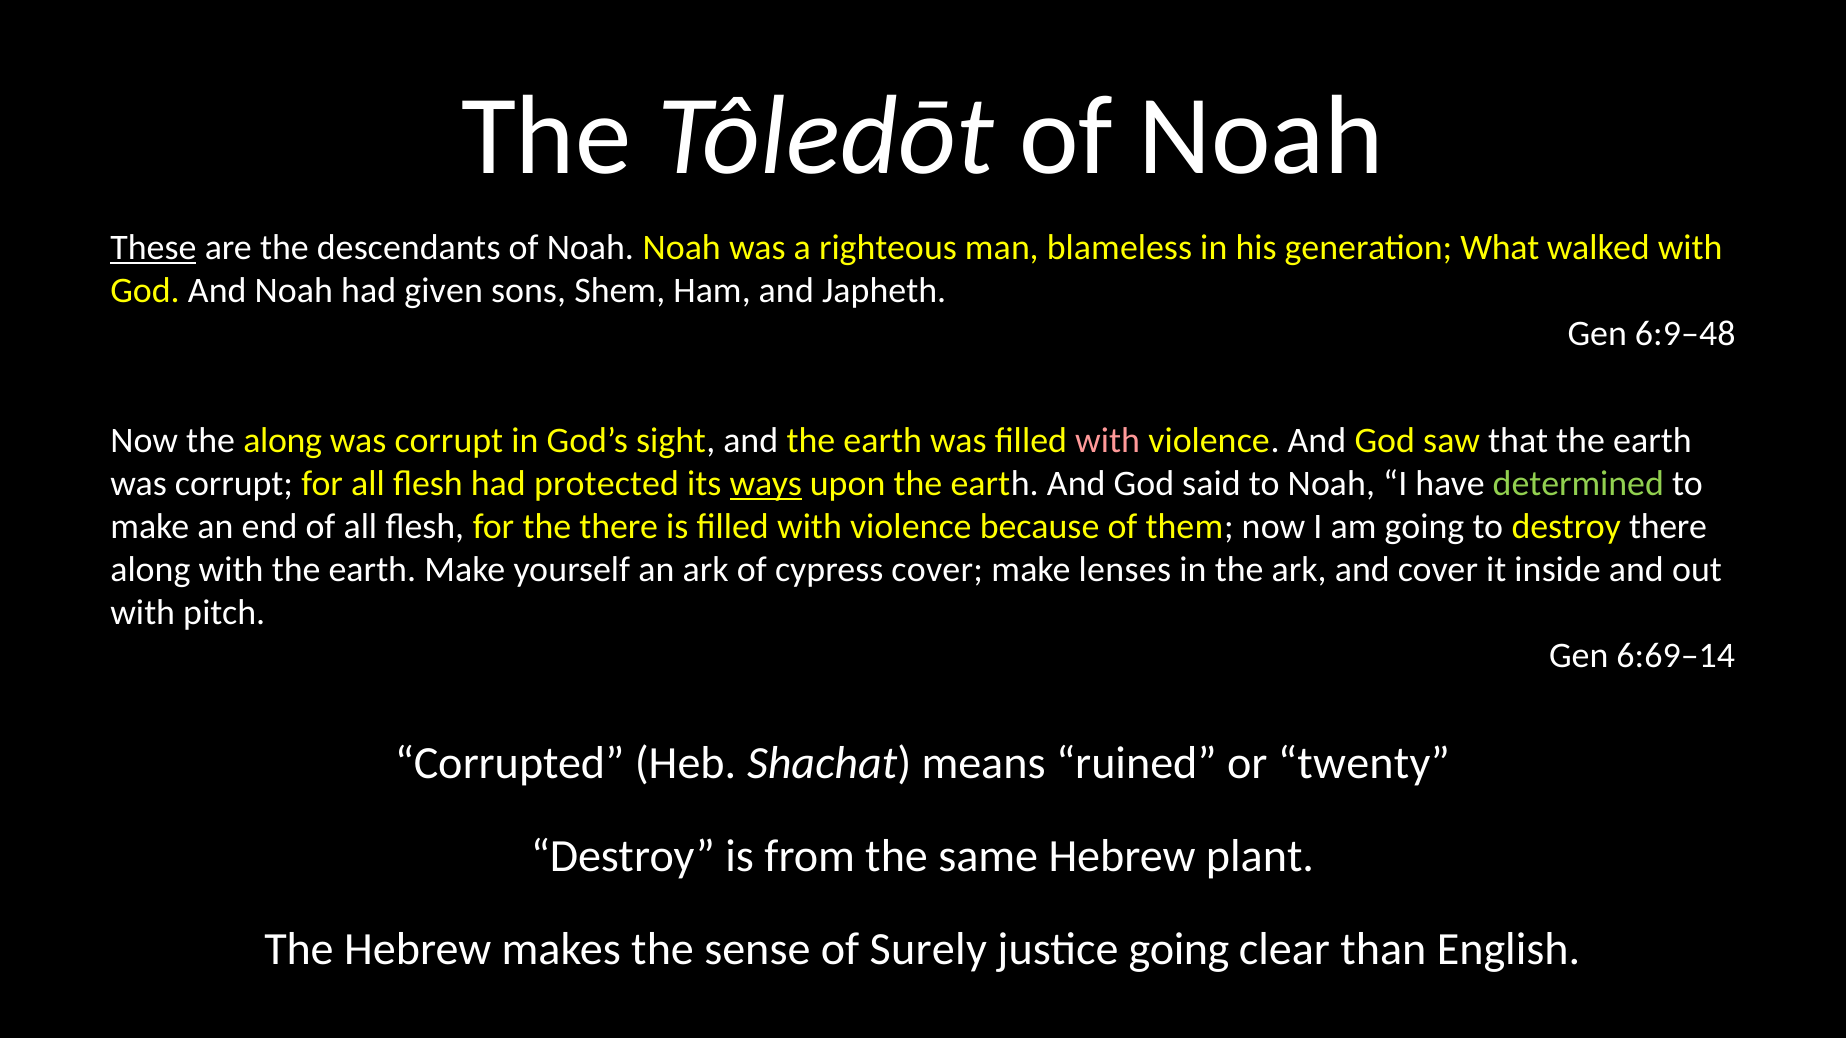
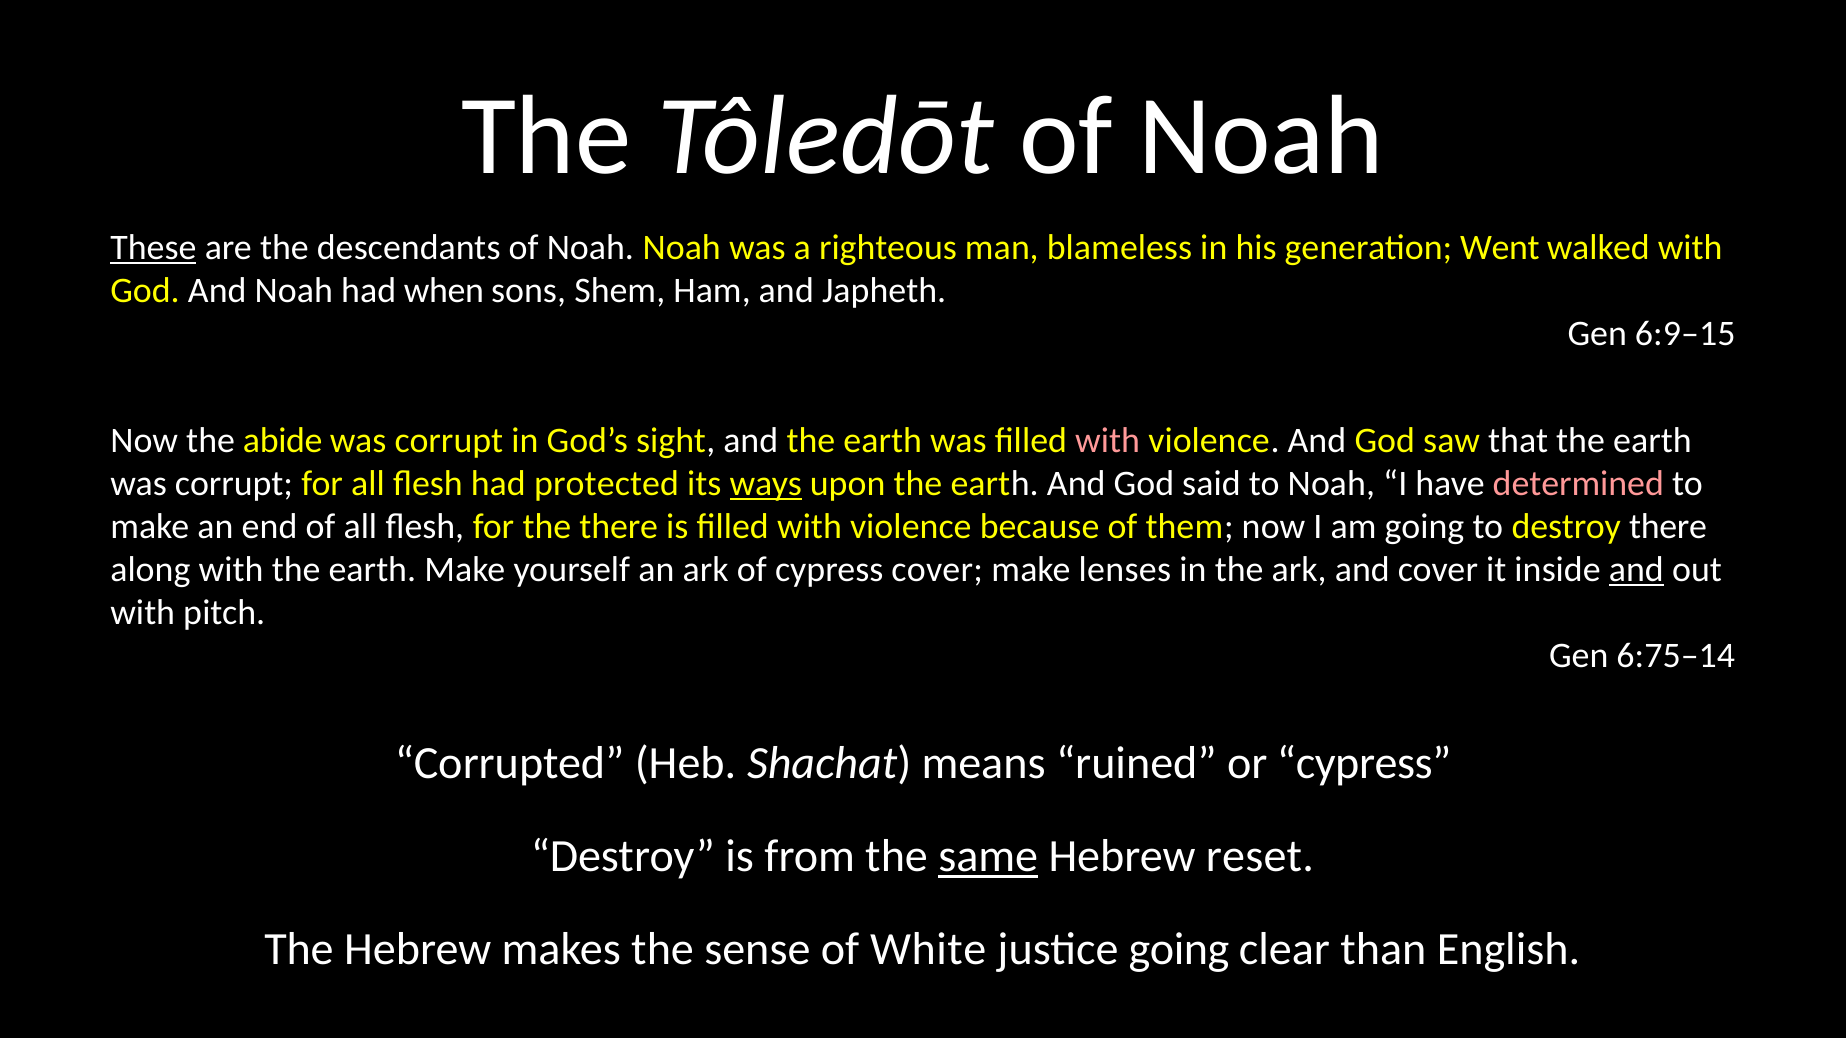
What: What -> Went
given: given -> when
6:9–48: 6:9–48 -> 6:9–15
the along: along -> abide
determined colour: light green -> pink
and at (1636, 570) underline: none -> present
6:69–14: 6:69–14 -> 6:75–14
or twenty: twenty -> cypress
same underline: none -> present
plant: plant -> reset
Surely: Surely -> White
